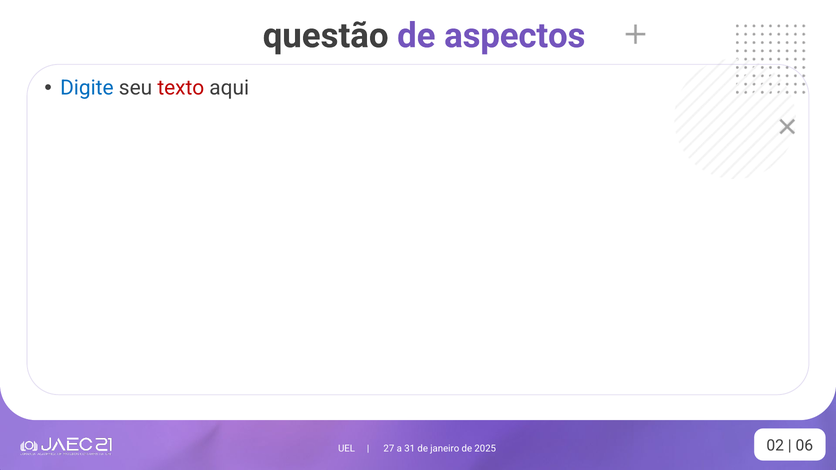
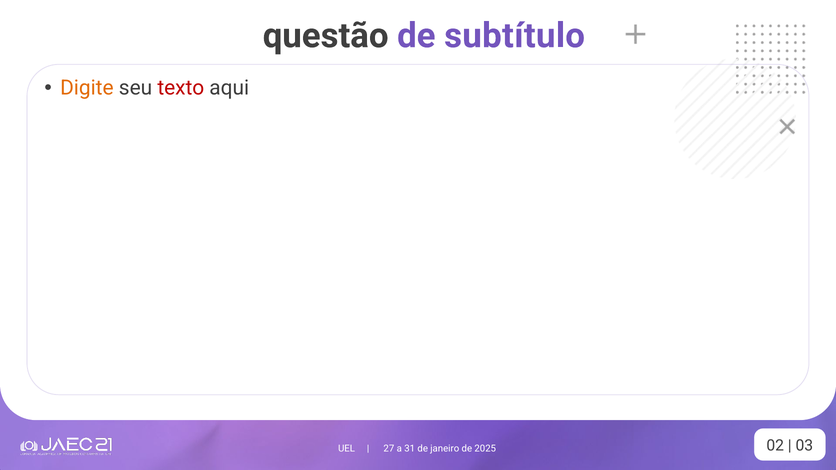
aspectos: aspectos -> subtítulo
Digite colour: blue -> orange
06: 06 -> 03
